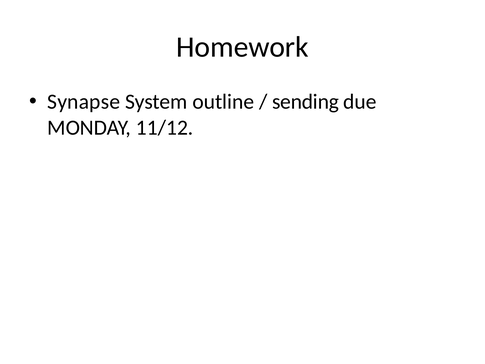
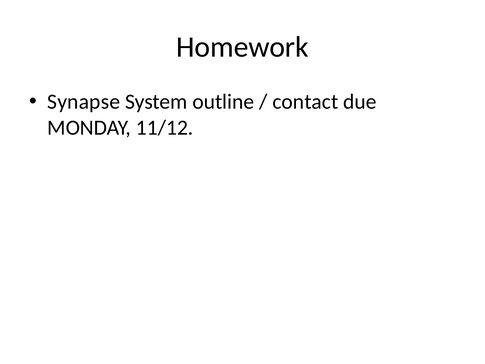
sending: sending -> contact
